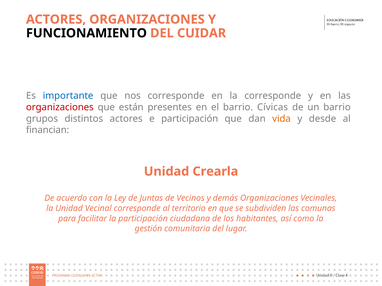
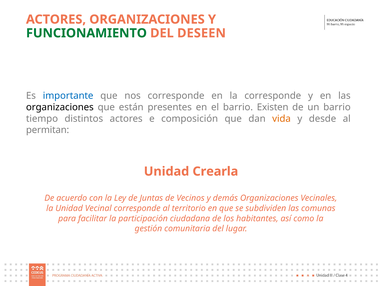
FUNCIONAMIENTO colour: black -> green
CUIDAR: CUIDAR -> DESEEN
organizaciones at (60, 107) colour: red -> black
Cívicas: Cívicas -> Existen
grupos: grupos -> tiempo
e participación: participación -> composición
financian: financian -> permitan
